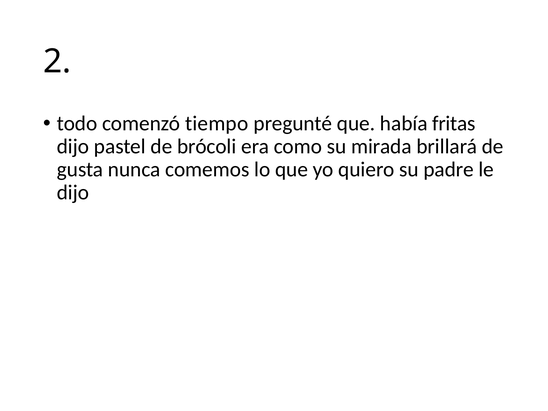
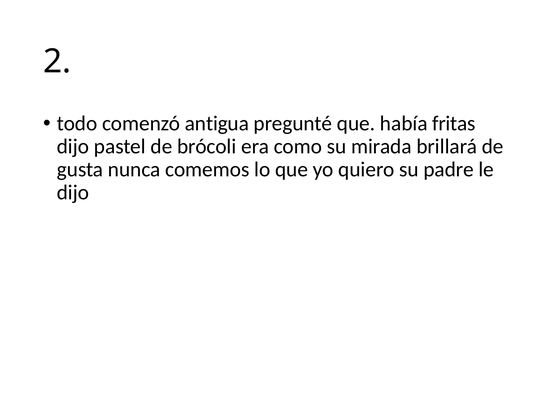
tiempo: tiempo -> antigua
